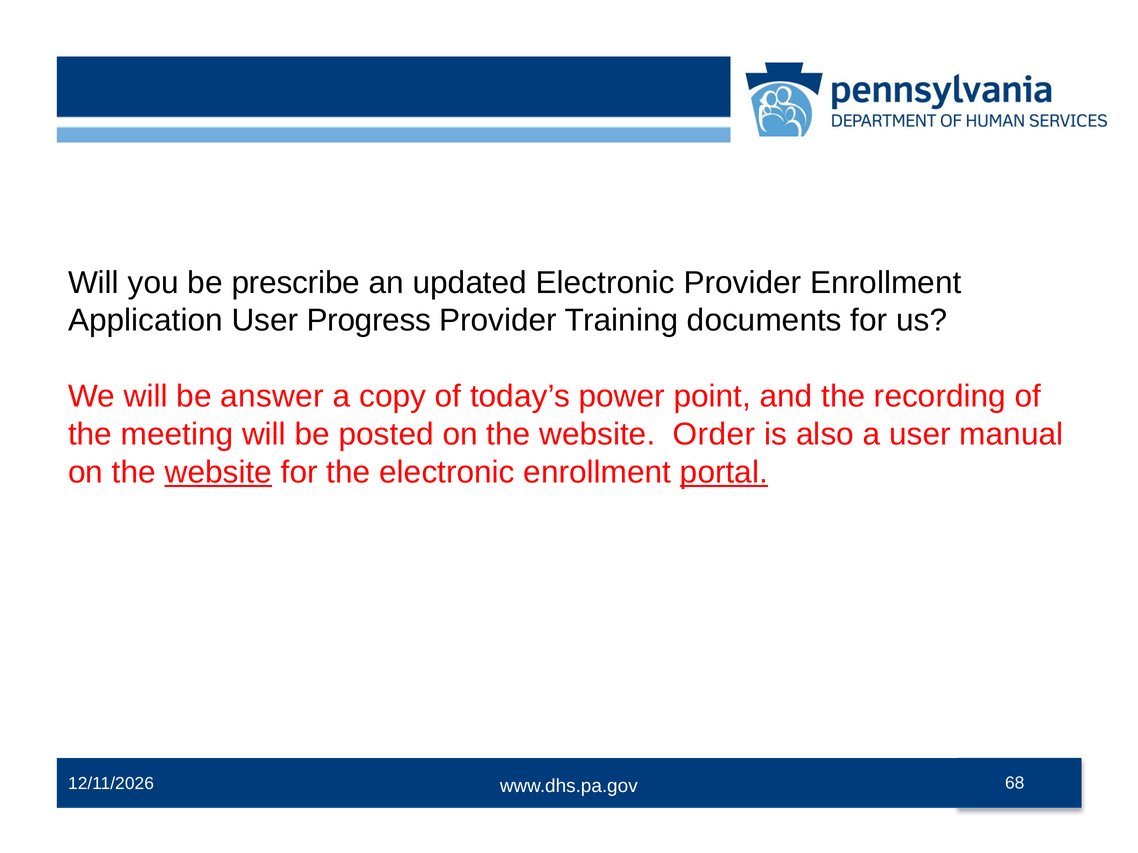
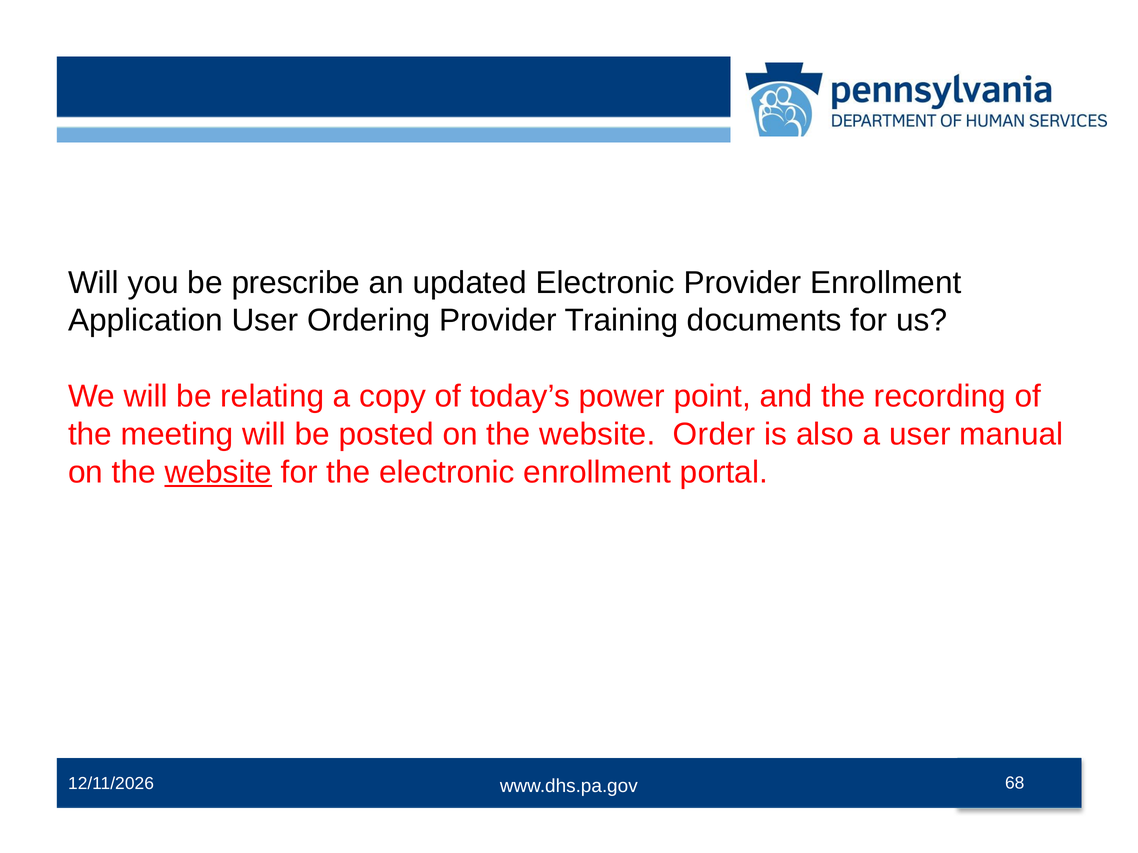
Progress: Progress -> Ordering
answer: answer -> relating
portal underline: present -> none
